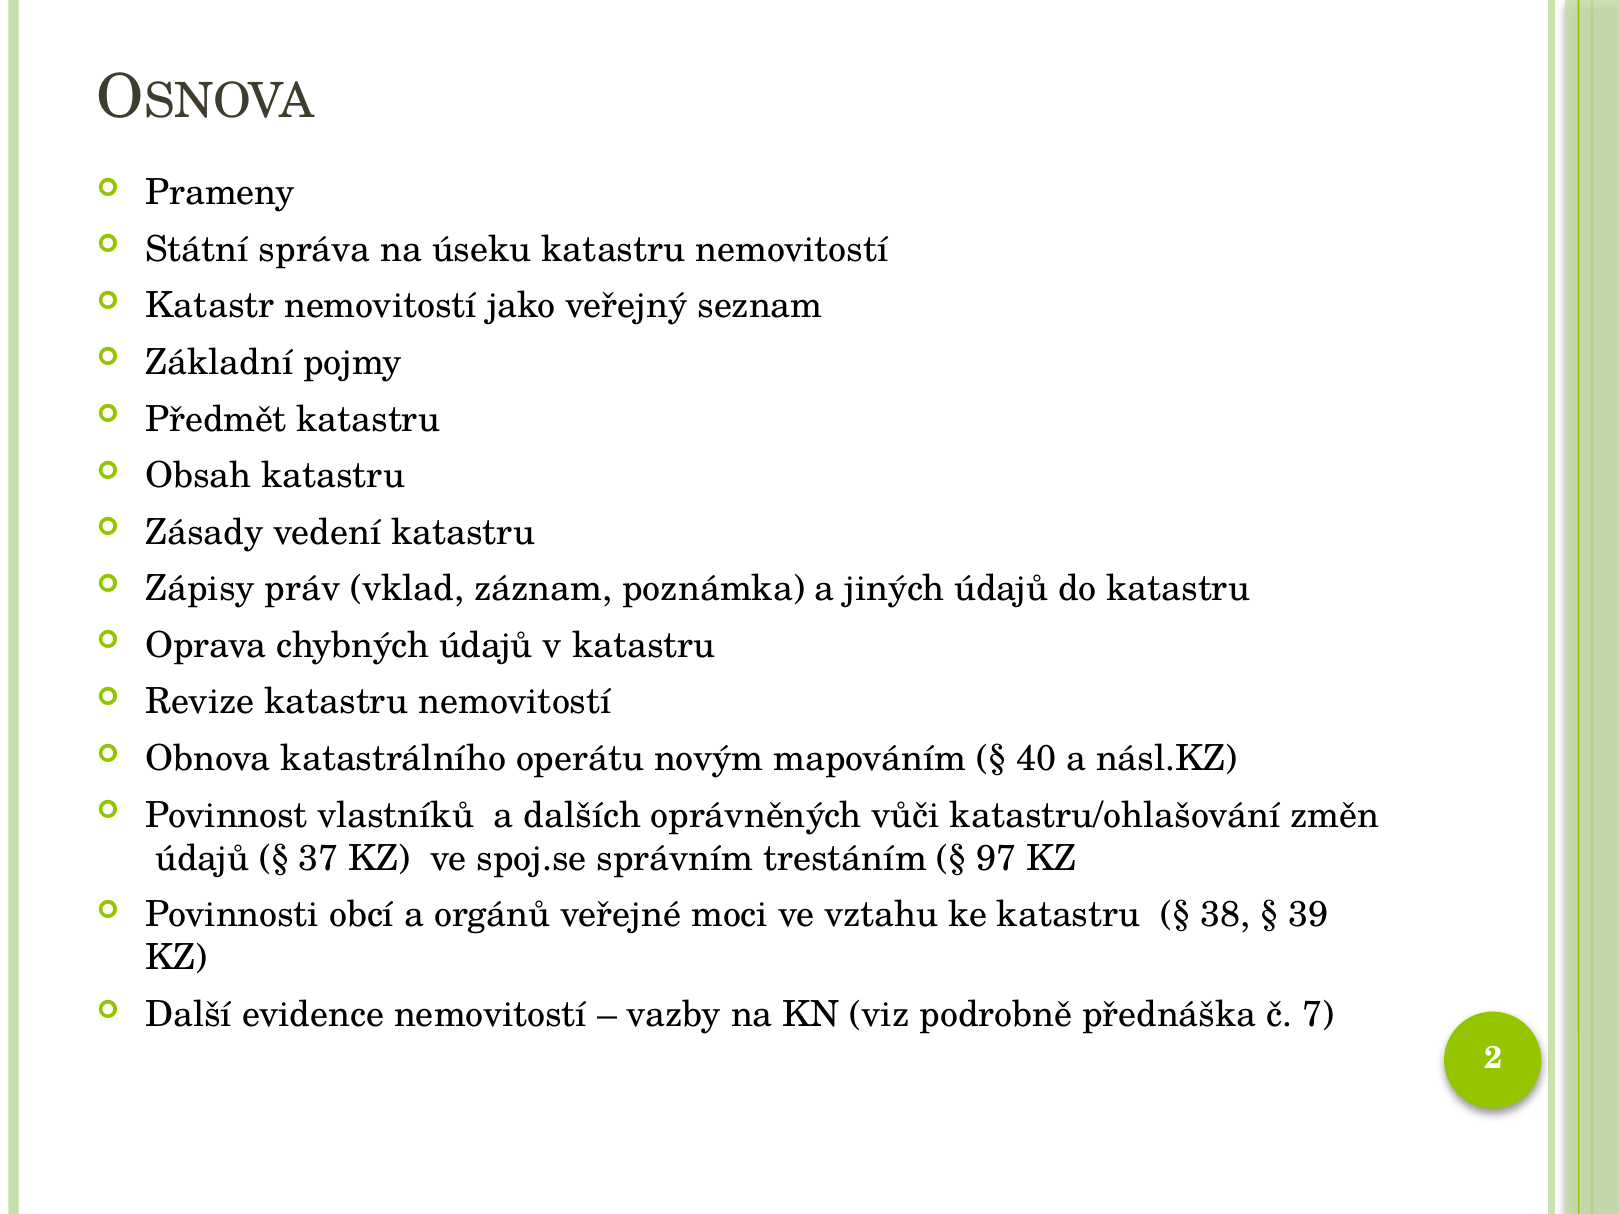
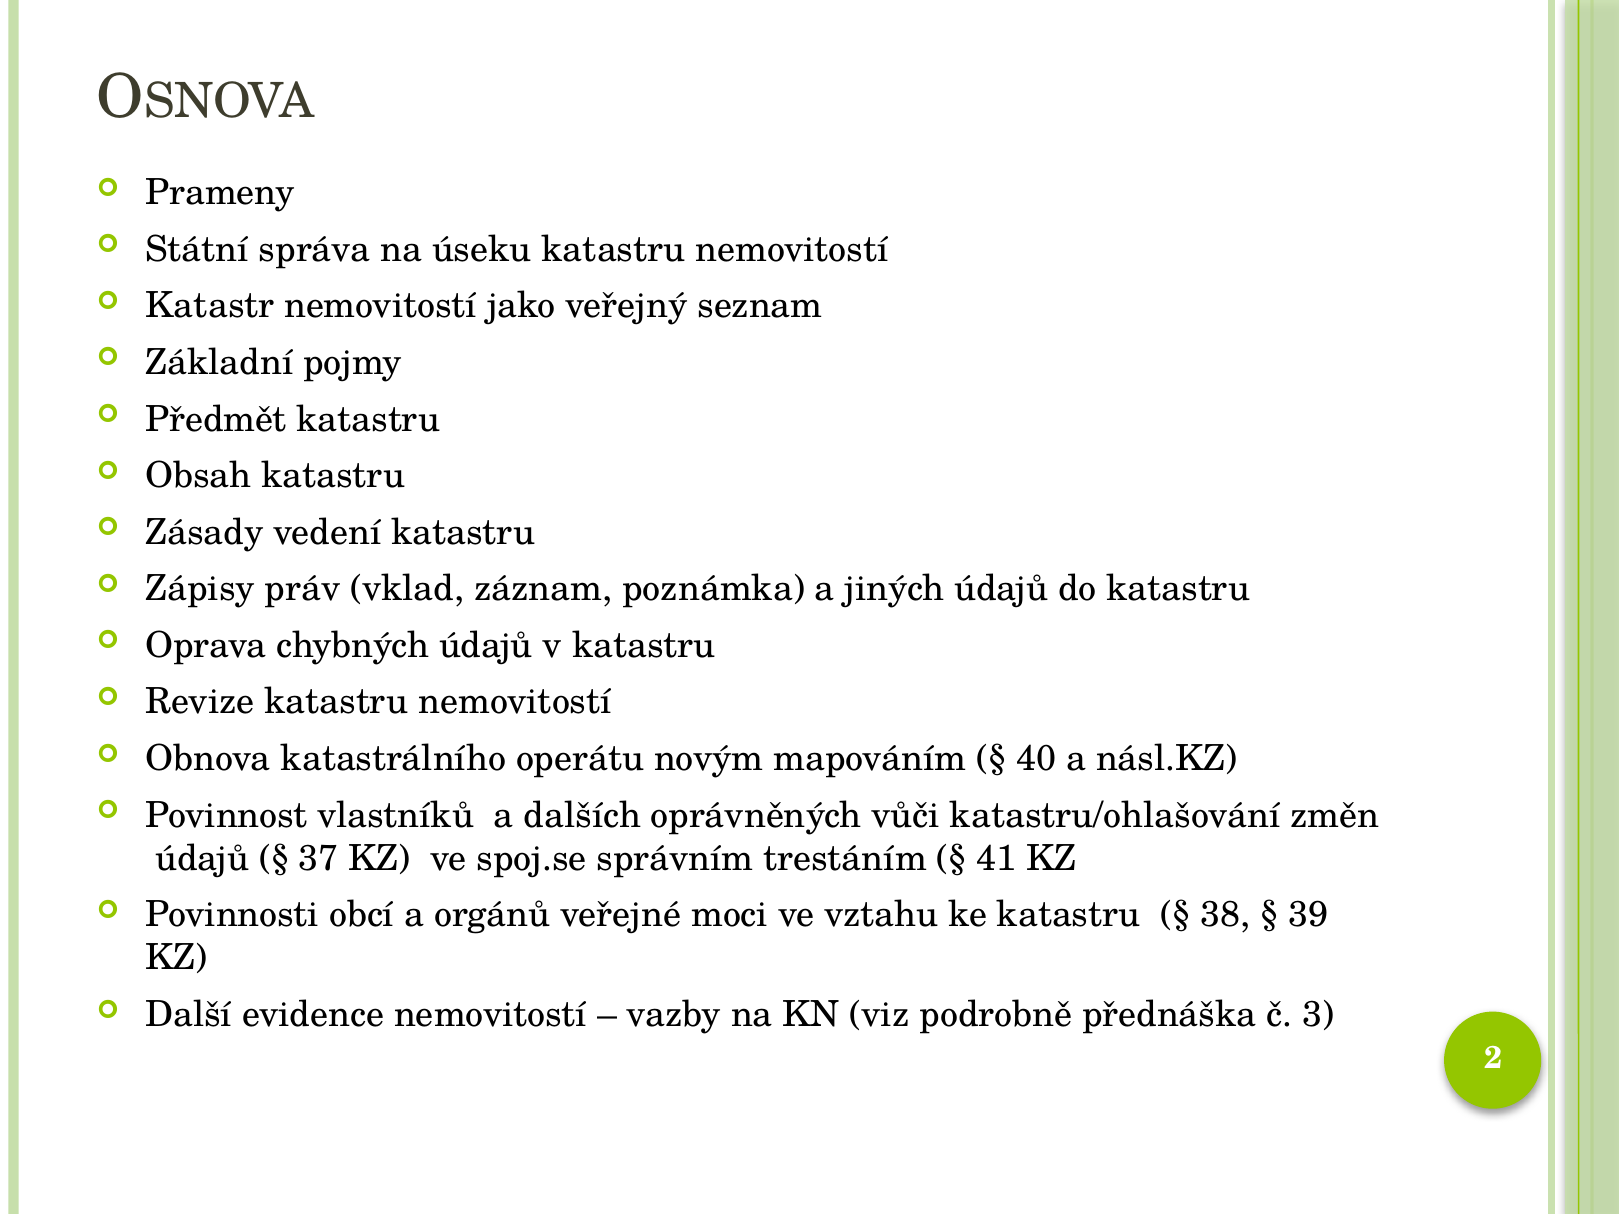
97: 97 -> 41
7: 7 -> 3
